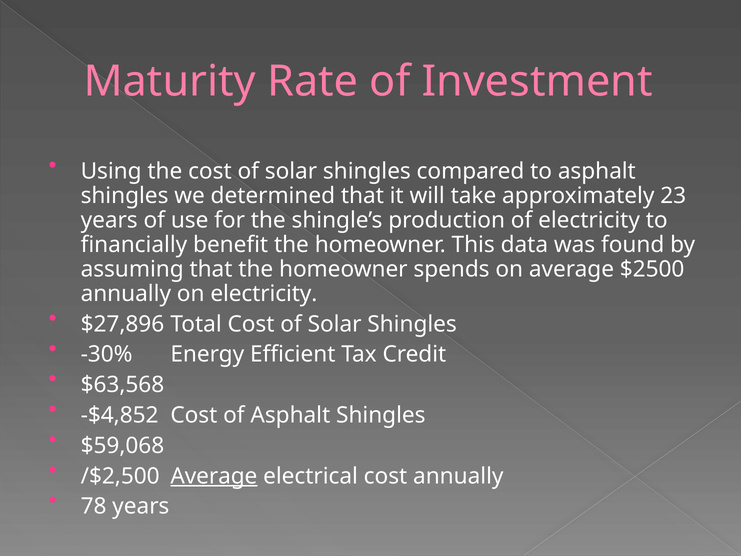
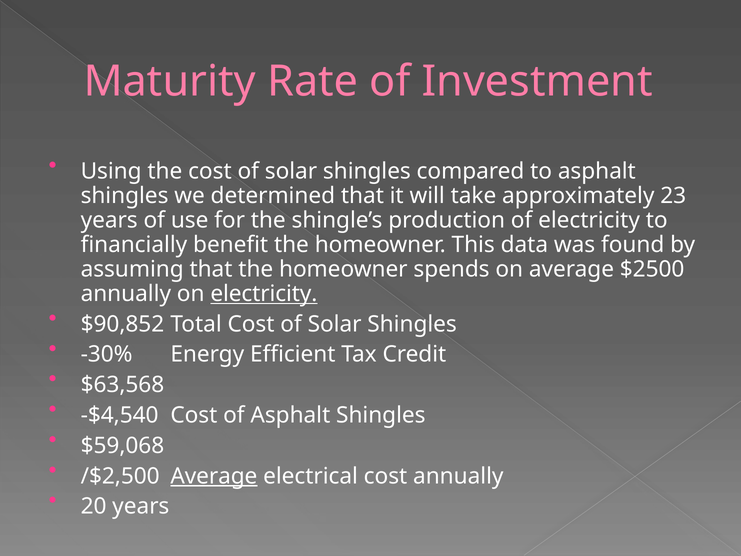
electricity at (264, 294) underline: none -> present
$27,896: $27,896 -> $90,852
-$4,852: -$4,852 -> -$4,540
78: 78 -> 20
